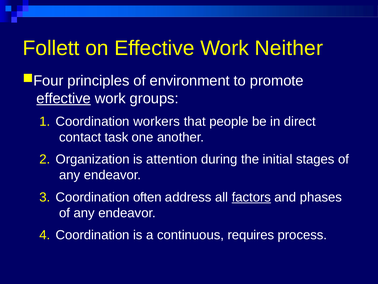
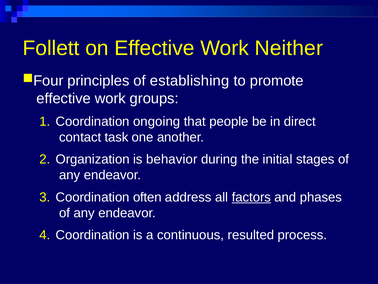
environment: environment -> establishing
effective at (64, 98) underline: present -> none
workers: workers -> ongoing
attention: attention -> behavior
requires: requires -> resulted
